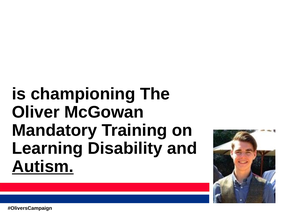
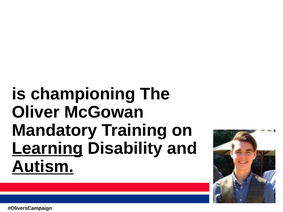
Learning underline: none -> present
